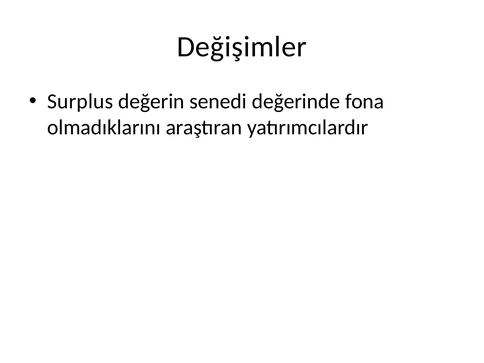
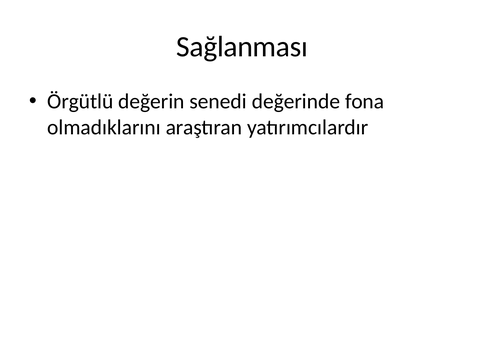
Değişimler: Değişimler -> Sağlanması
Surplus: Surplus -> Örgütlü
